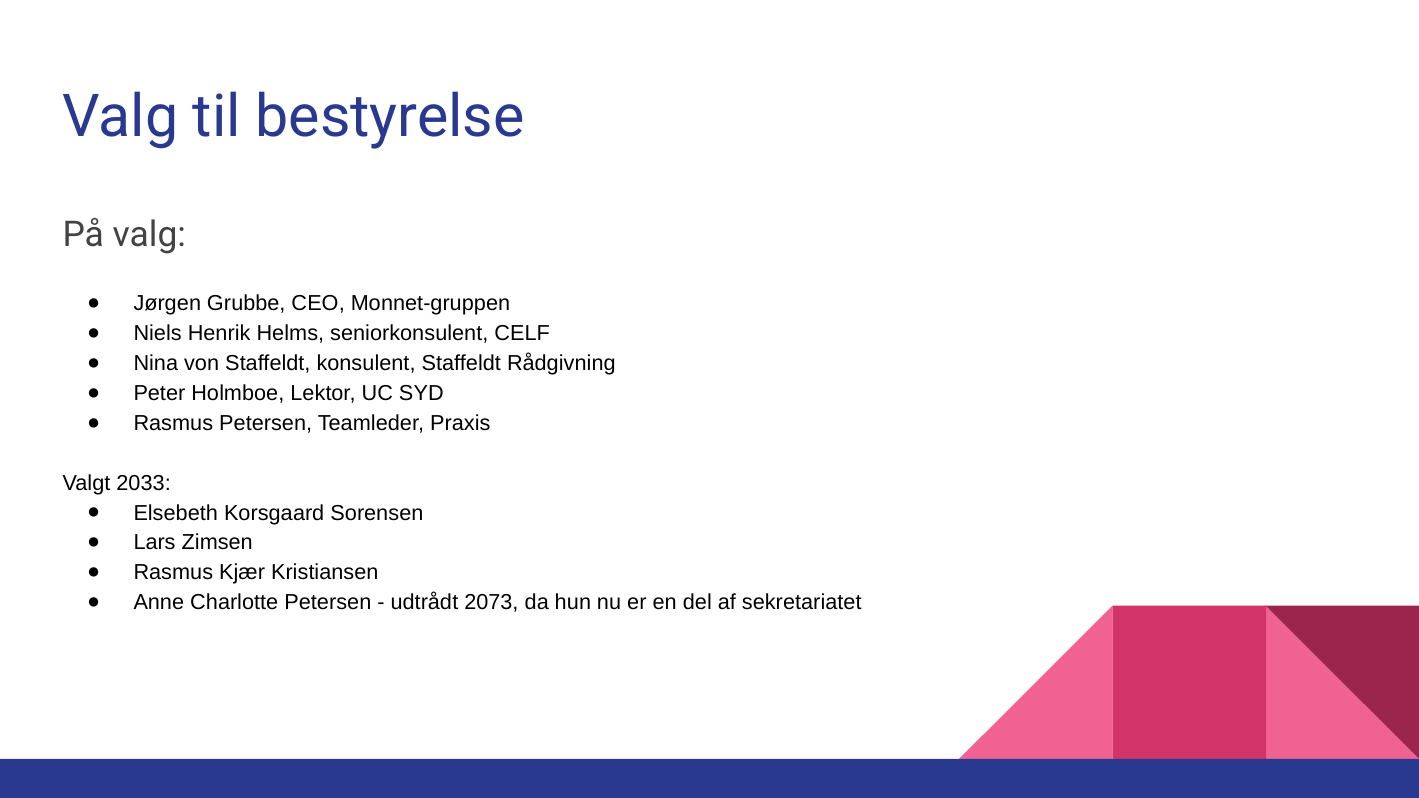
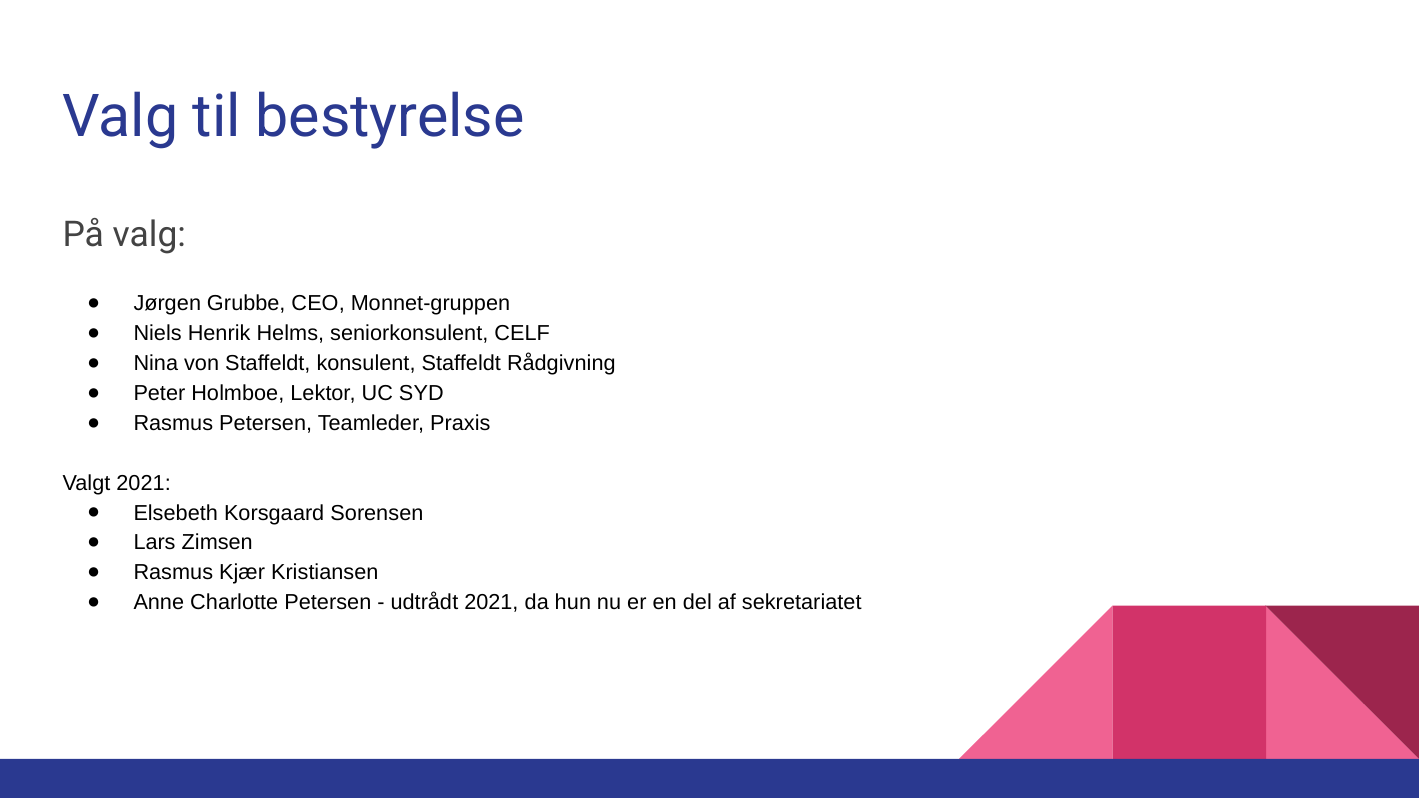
Valgt 2033: 2033 -> 2021
udtrådt 2073: 2073 -> 2021
